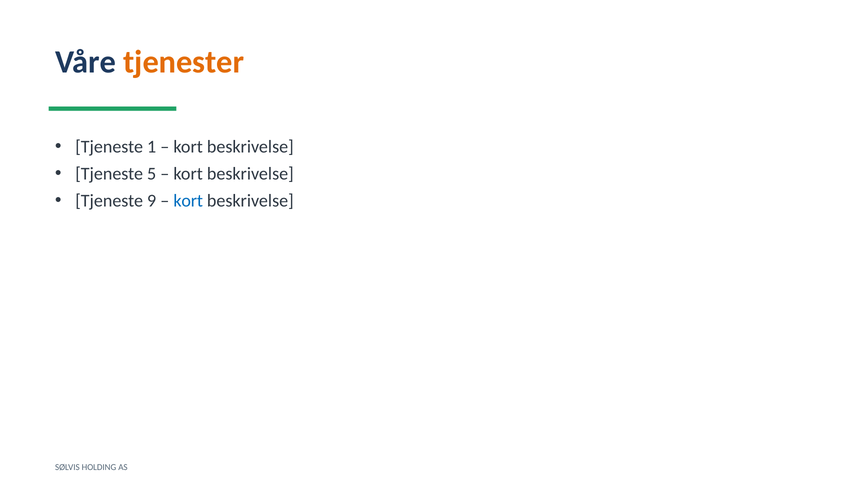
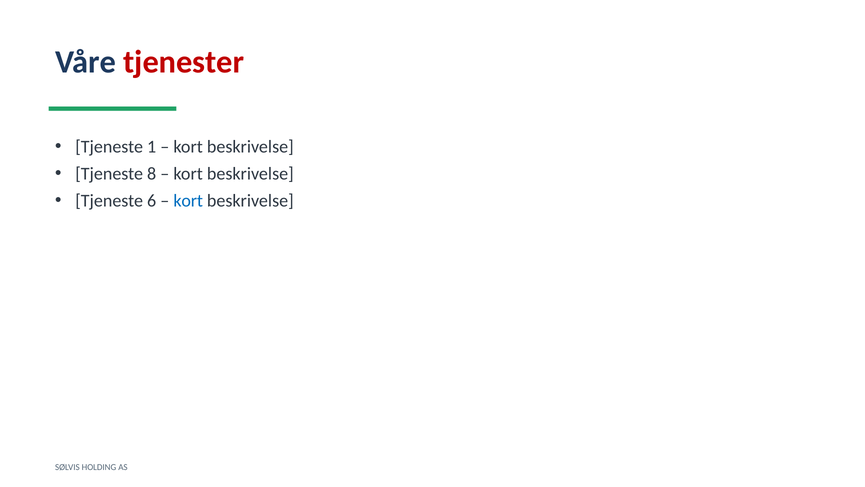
tjenester colour: orange -> red
5: 5 -> 8
9: 9 -> 6
